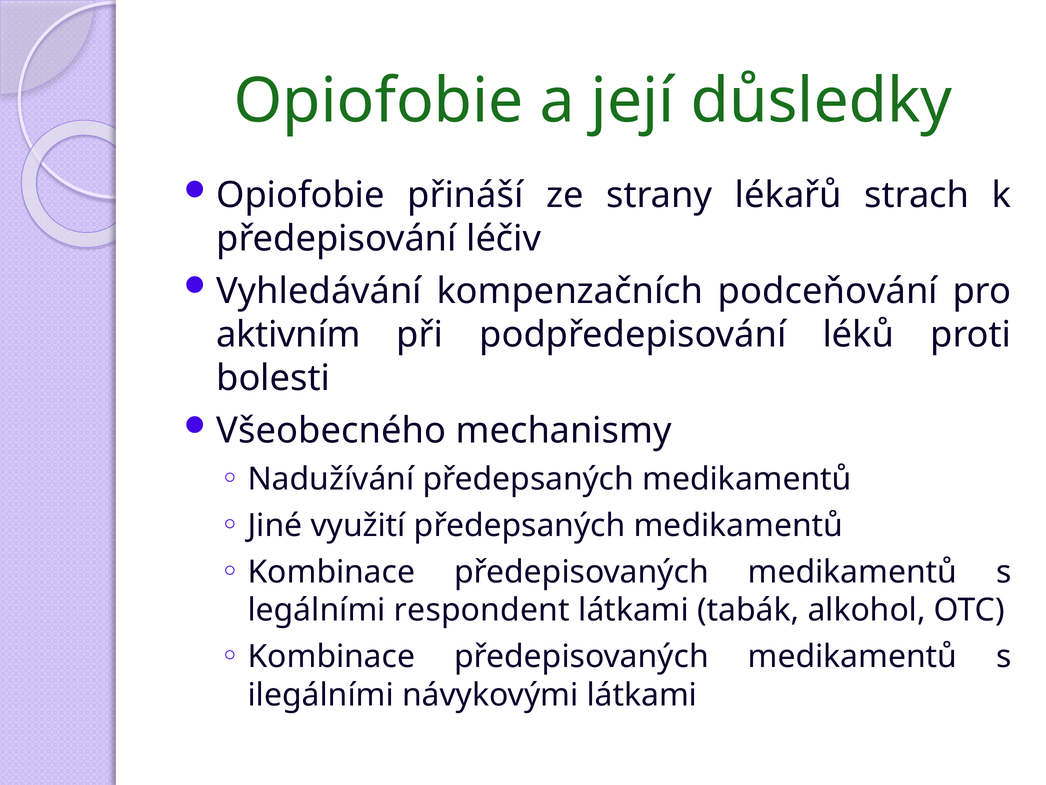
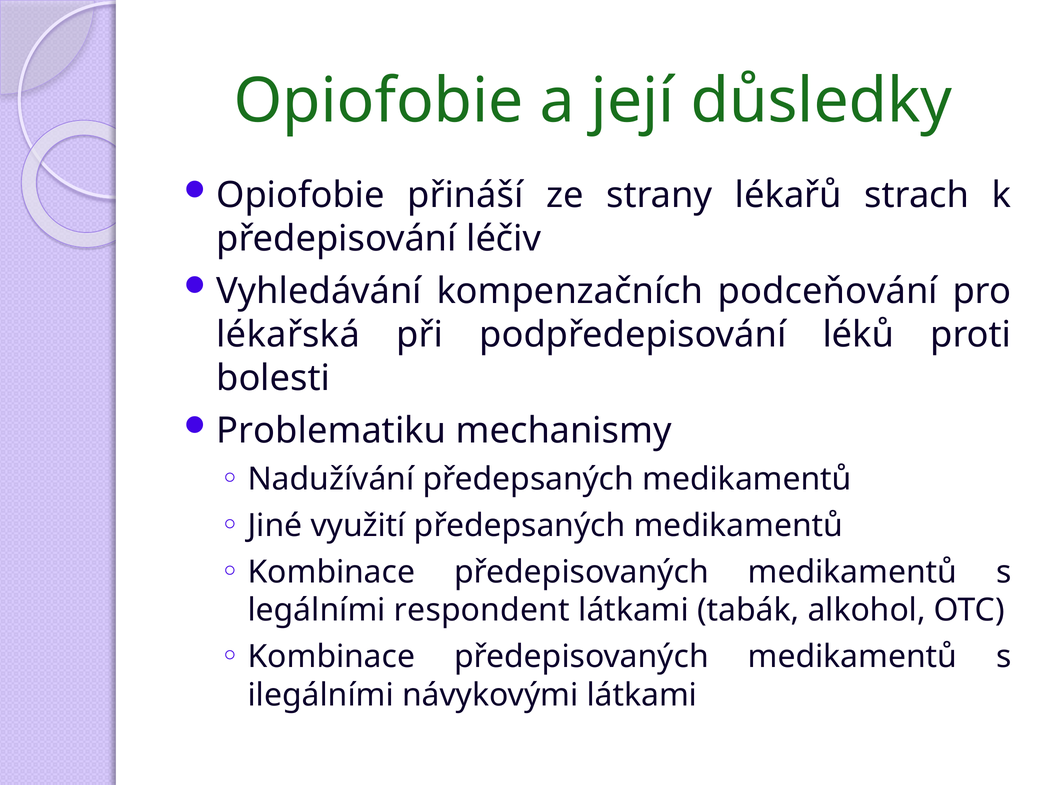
aktivním: aktivním -> lékařská
Všeobecného: Všeobecného -> Problematiku
